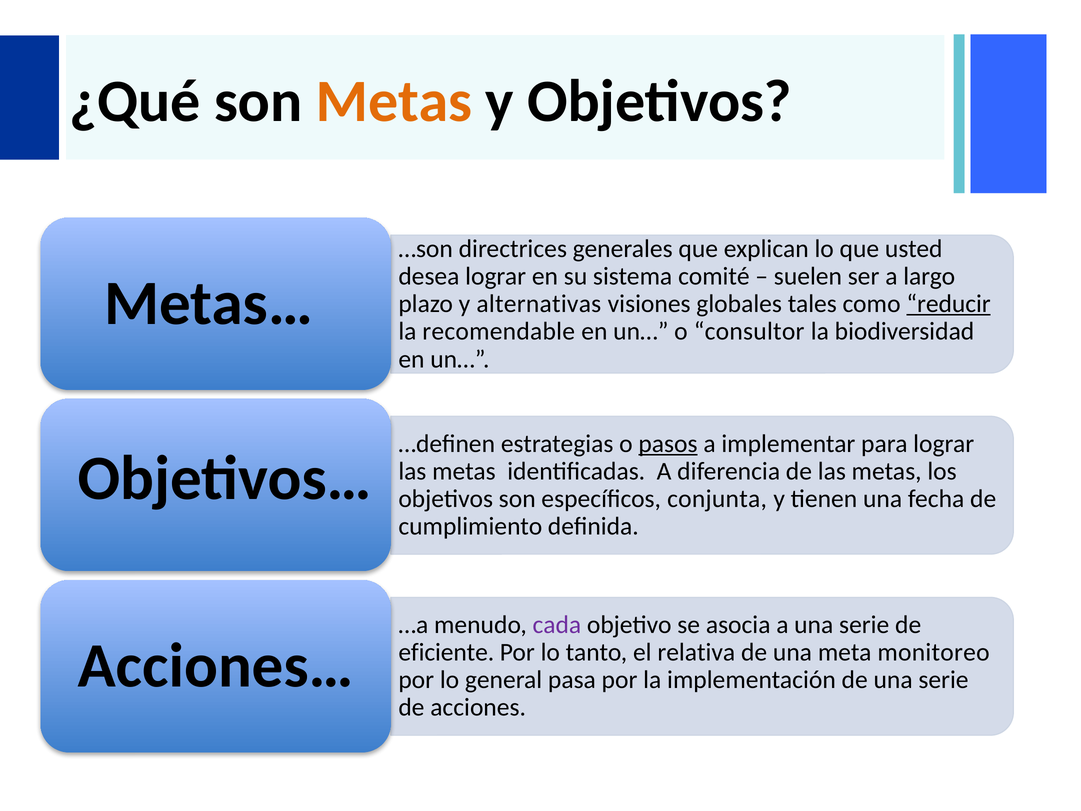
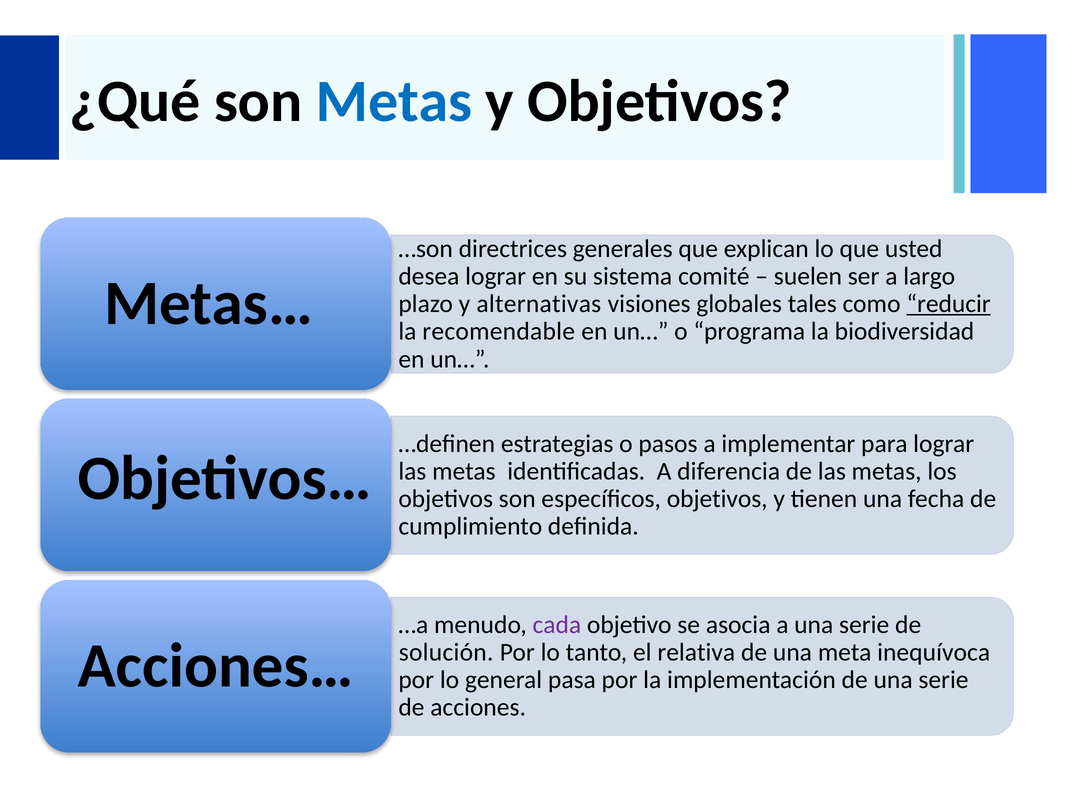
Metas at (394, 102) colour: orange -> blue
consultor: consultor -> programa
pasos underline: present -> none
específicos conjunta: conjunta -> objetivos
eficiente: eficiente -> solución
monitoreo: monitoreo -> inequívoca
